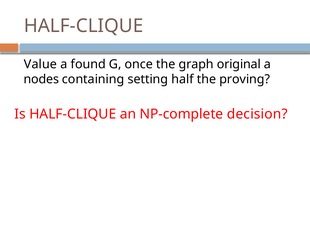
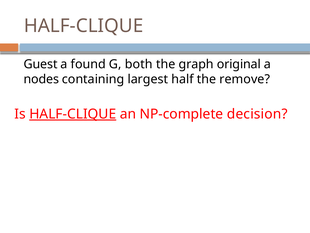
Value: Value -> Guest
once: once -> both
setting: setting -> largest
proving: proving -> remove
HALF-CLIQUE at (73, 114) underline: none -> present
